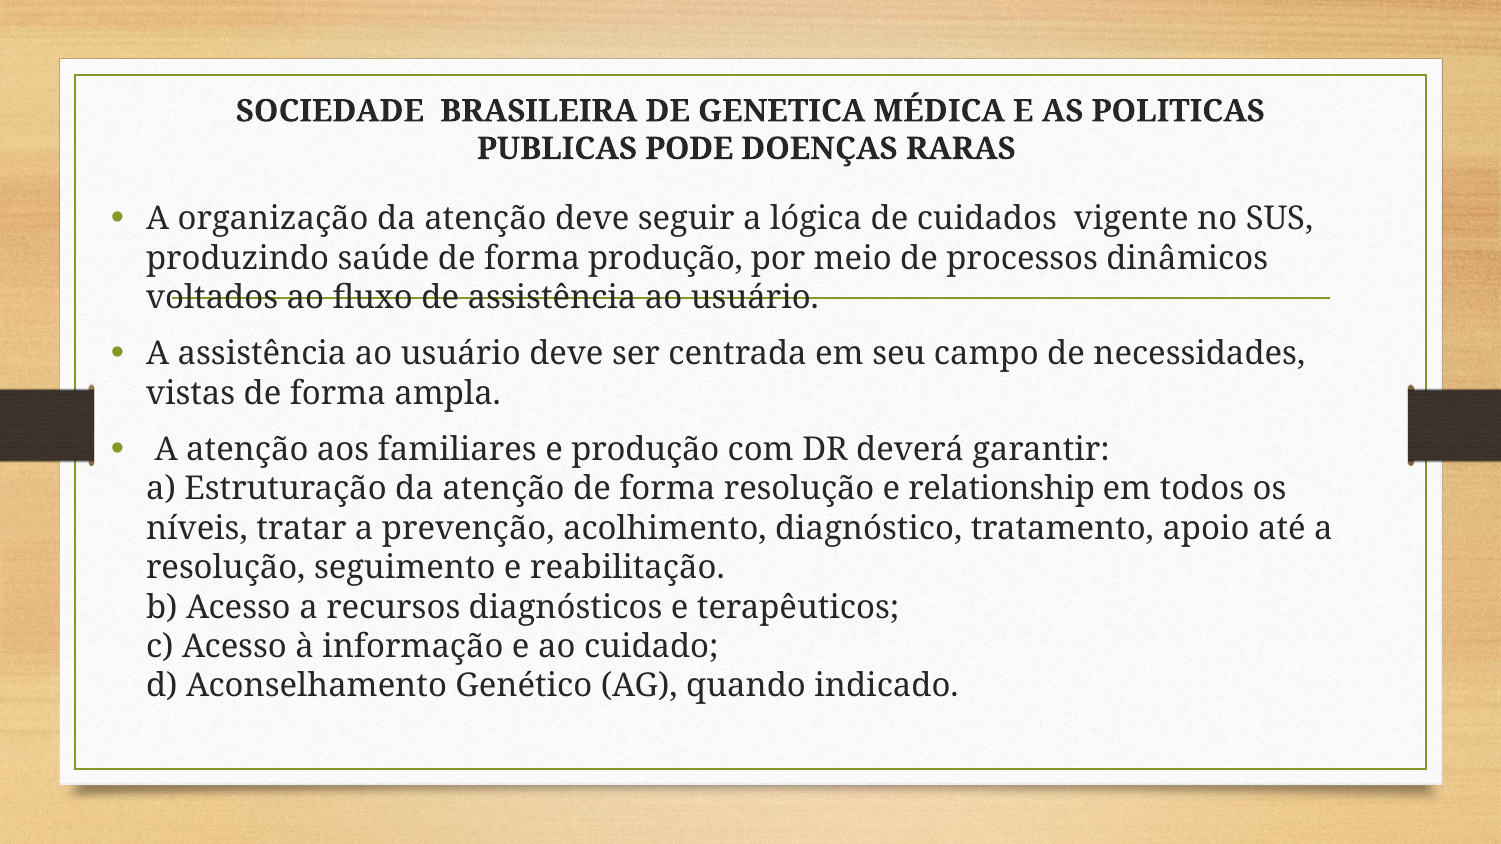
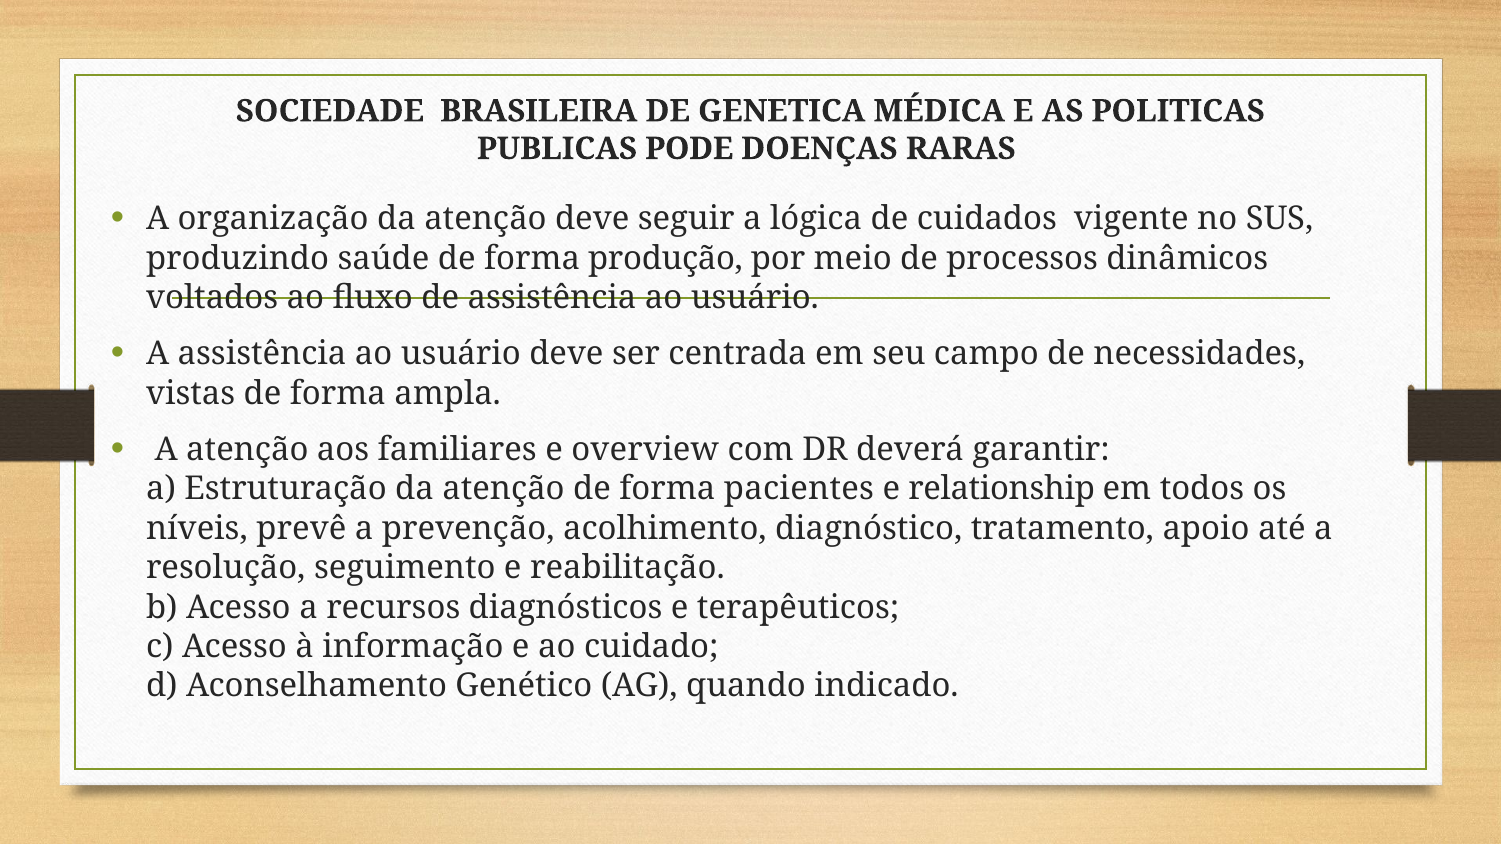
e produção: produção -> overview
forma resolução: resolução -> pacientes
tratar: tratar -> prevê
